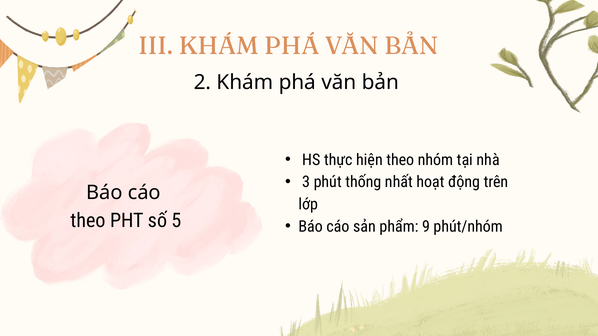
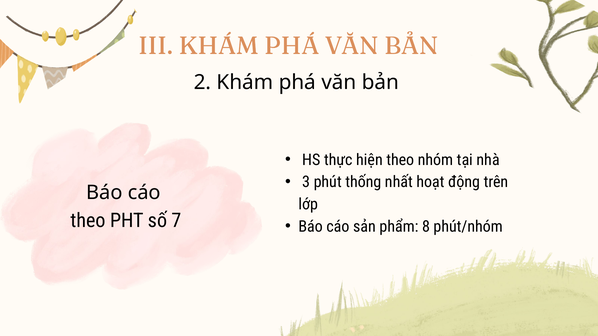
5: 5 -> 7
9: 9 -> 8
